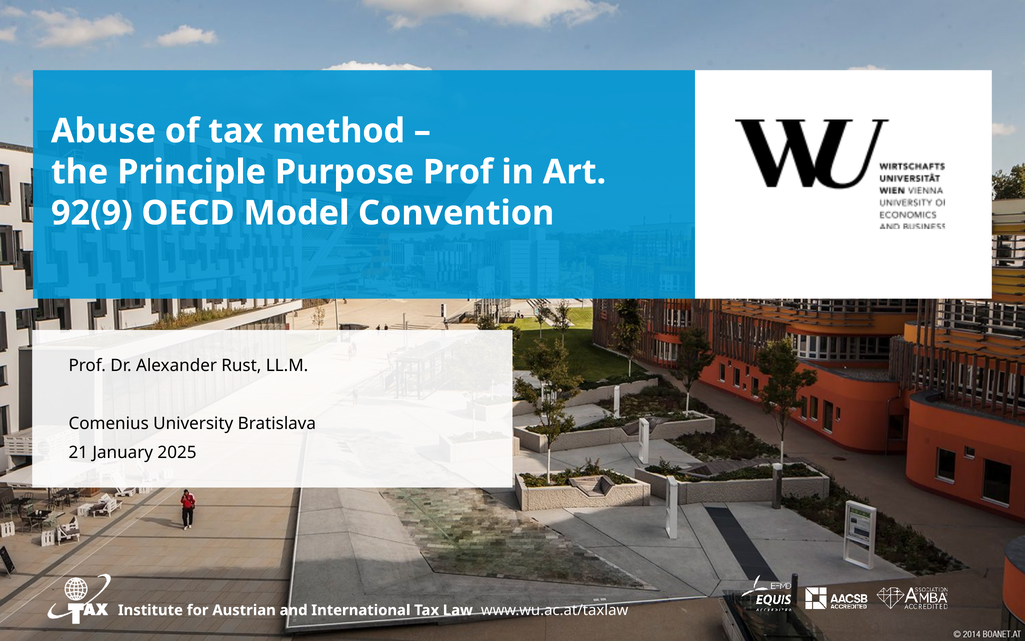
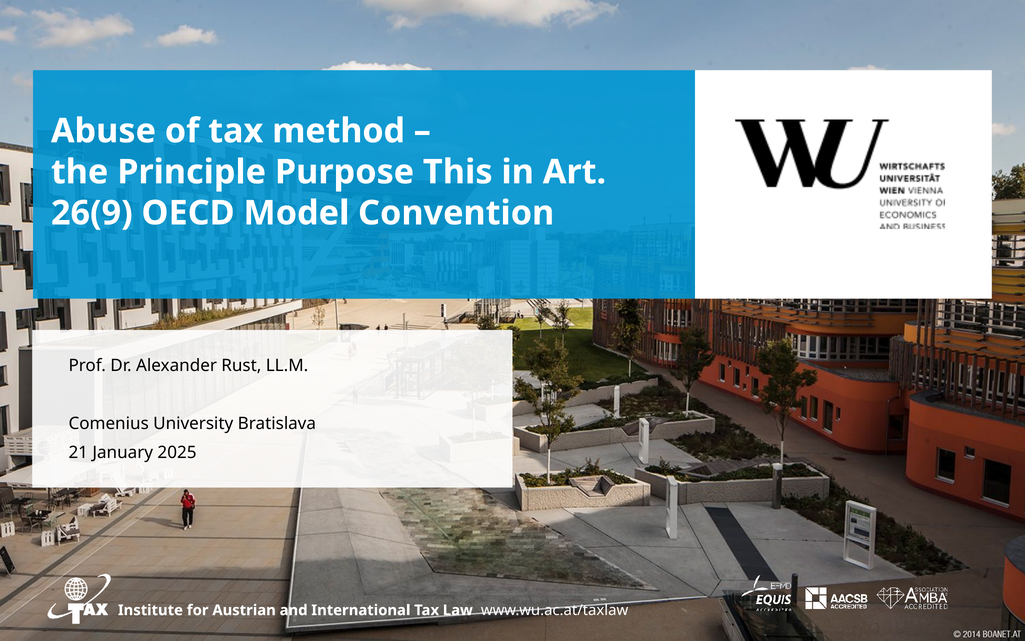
Purpose Prof: Prof -> This
92(9: 92(9 -> 26(9
